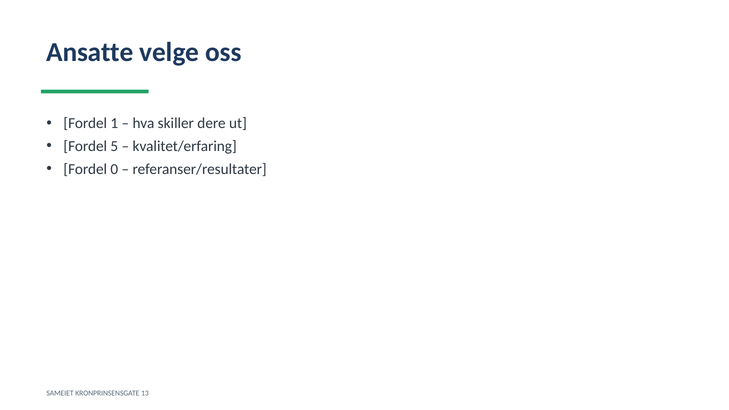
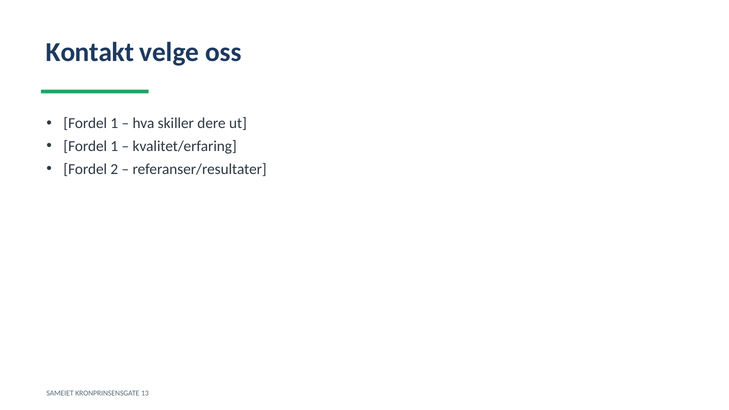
Ansatte: Ansatte -> Kontakt
5 at (114, 146): 5 -> 1
0: 0 -> 2
